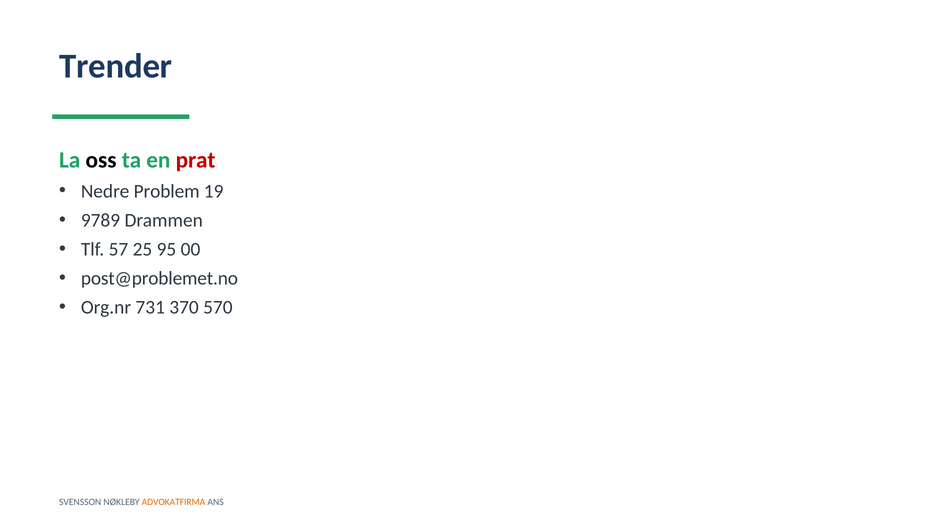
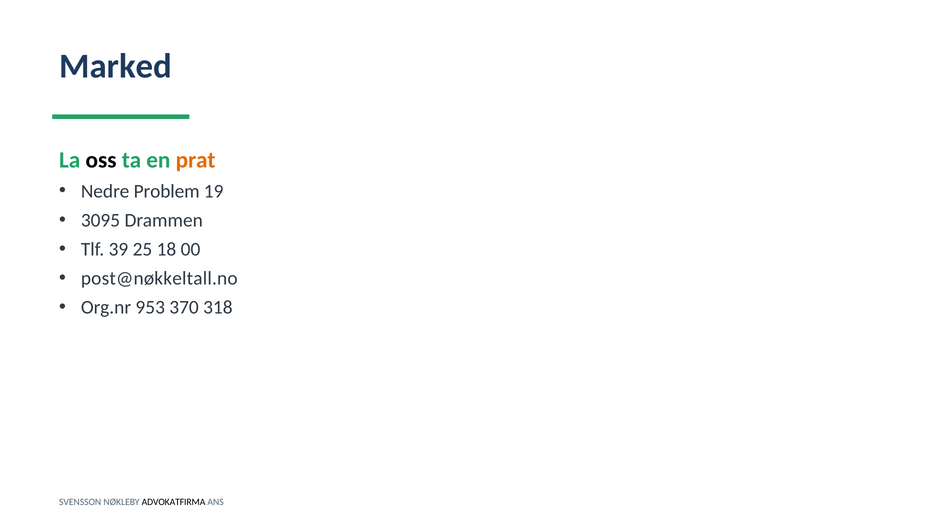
Trender: Trender -> Marked
prat colour: red -> orange
9789: 9789 -> 3095
57: 57 -> 39
95: 95 -> 18
post@problemet.no: post@problemet.no -> post@nøkkeltall.no
731: 731 -> 953
570: 570 -> 318
ADVOKATFIRMA colour: orange -> black
